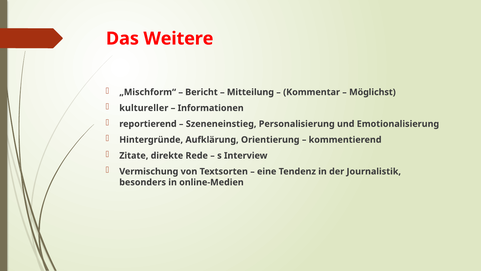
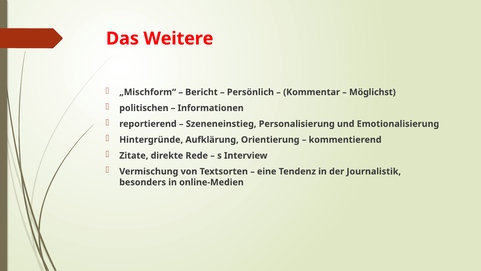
Mitteilung: Mitteilung -> Persönlich
kultureller: kultureller -> politischen
